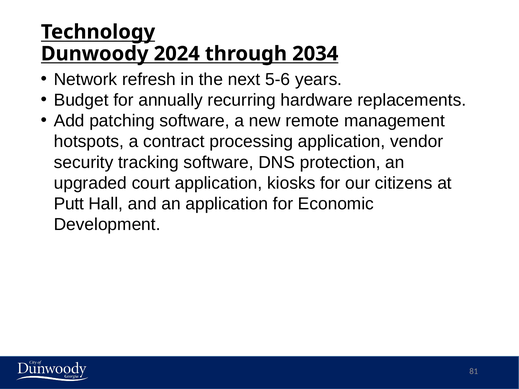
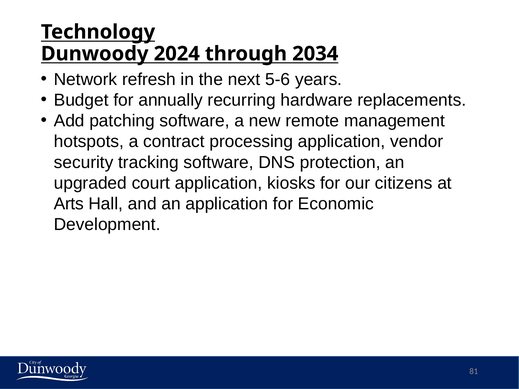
Putt: Putt -> Arts
